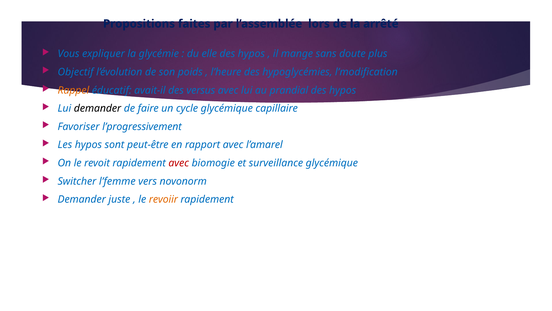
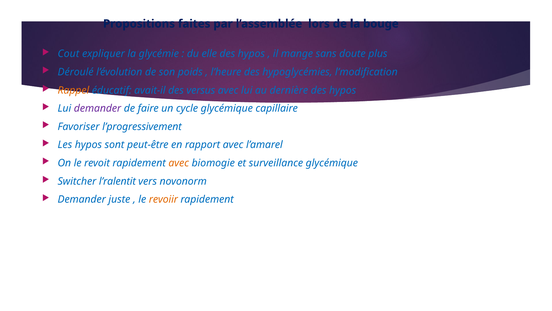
arrêté: arrêté -> bouge
Vous: Vous -> Cout
Objectif: Objectif -> Déroulé
prandial: prandial -> dernière
demander at (98, 108) colour: black -> purple
avec at (179, 163) colour: red -> orange
l’femme: l’femme -> l’ralentit
